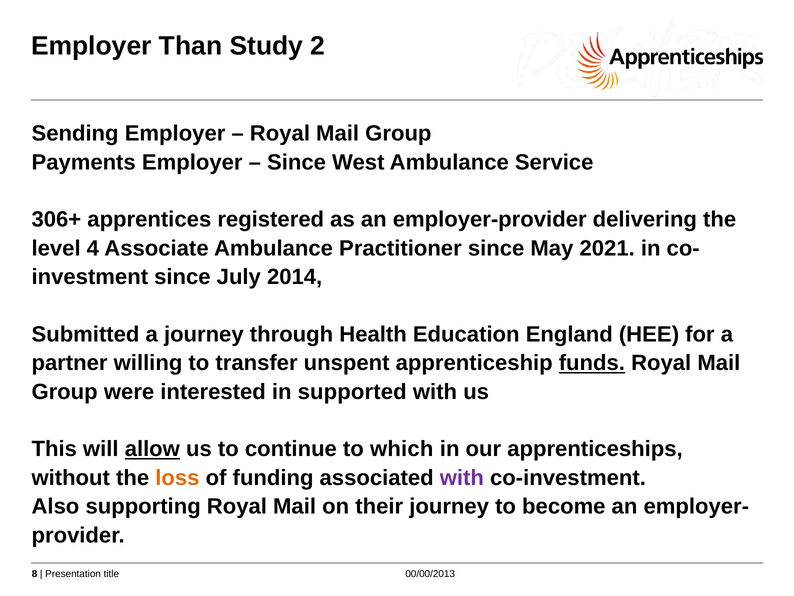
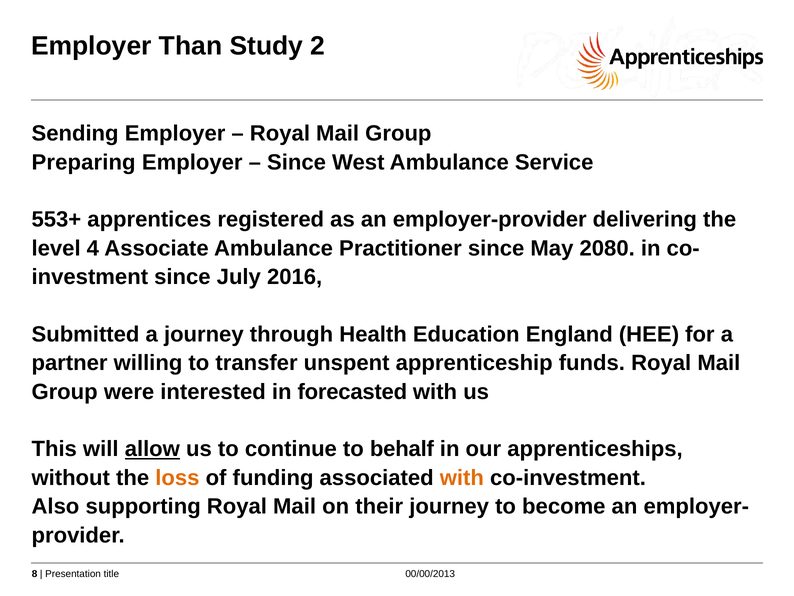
Payments: Payments -> Preparing
306+: 306+ -> 553+
2021: 2021 -> 2080
2014: 2014 -> 2016
funds underline: present -> none
supported: supported -> forecasted
which: which -> behalf
with at (462, 477) colour: purple -> orange
